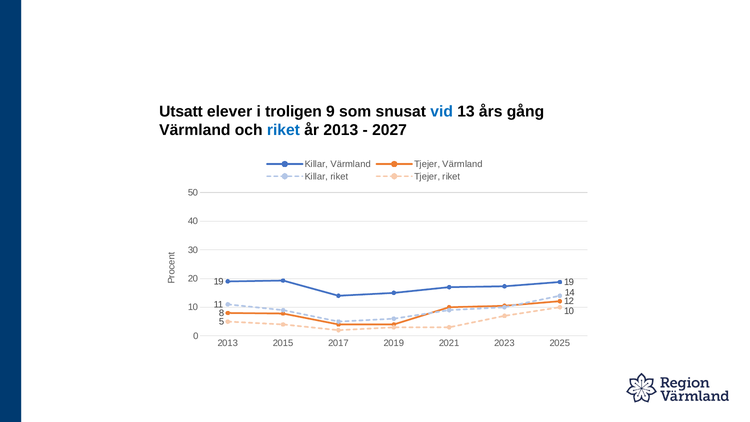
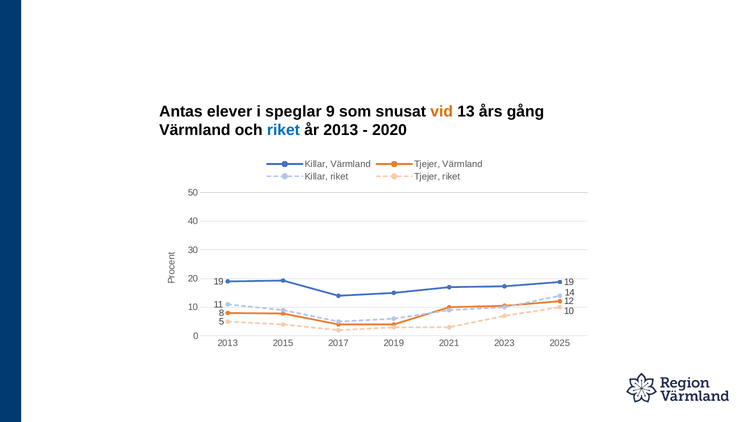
Utsatt: Utsatt -> Antas
troligen: troligen -> speglar
vid colour: blue -> orange
2027: 2027 -> 2020
